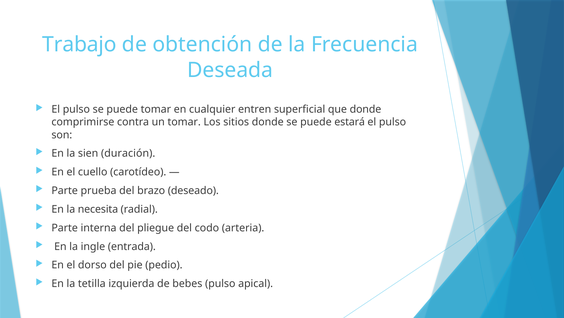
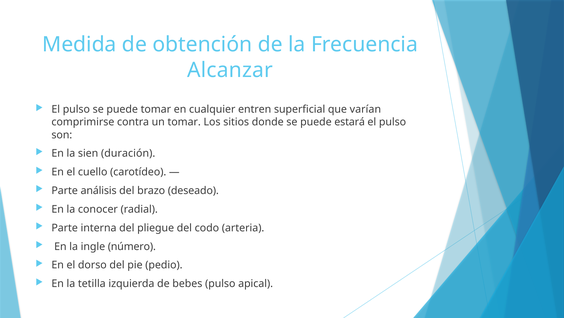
Trabajo: Trabajo -> Medida
Deseada: Deseada -> Alcanzar
que donde: donde -> varían
prueba: prueba -> análisis
necesita: necesita -> conocer
entrada: entrada -> número
